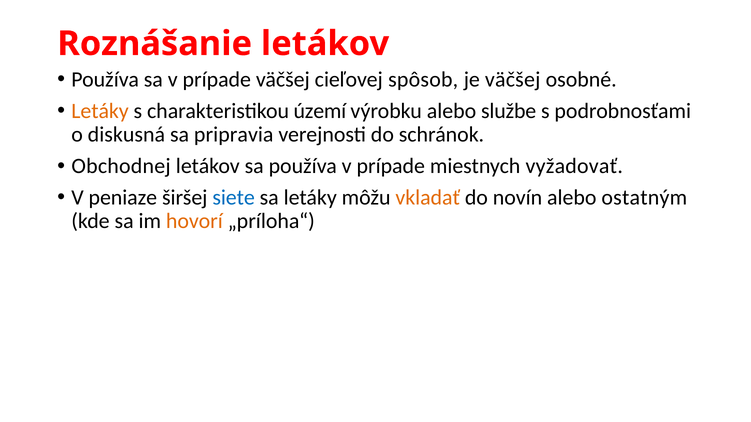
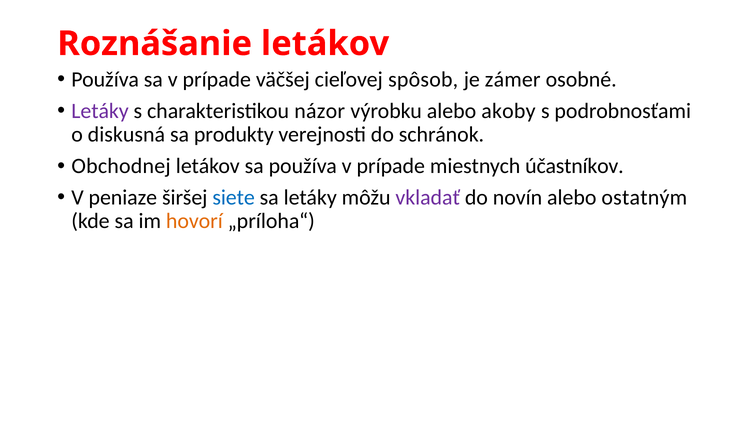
je väčšej: väčšej -> zámer
Letáky at (100, 111) colour: orange -> purple
území: území -> názor
službe: službe -> akoby
pripravia: pripravia -> produkty
vyžadovať: vyžadovať -> účastníkov
vkladať colour: orange -> purple
